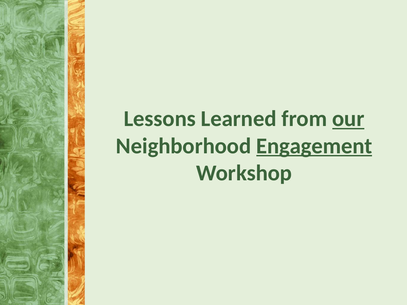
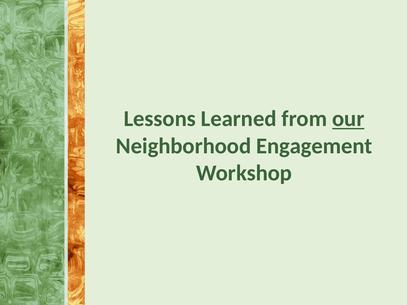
Engagement underline: present -> none
